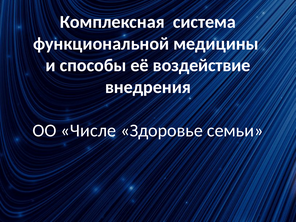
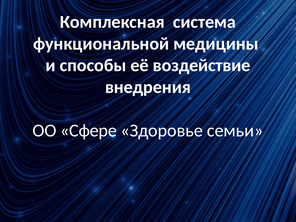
Числе: Числе -> Сфере
